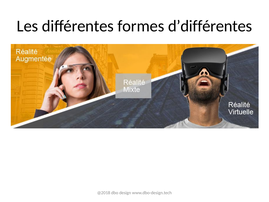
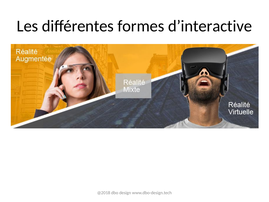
d’différentes: d’différentes -> d’interactive
